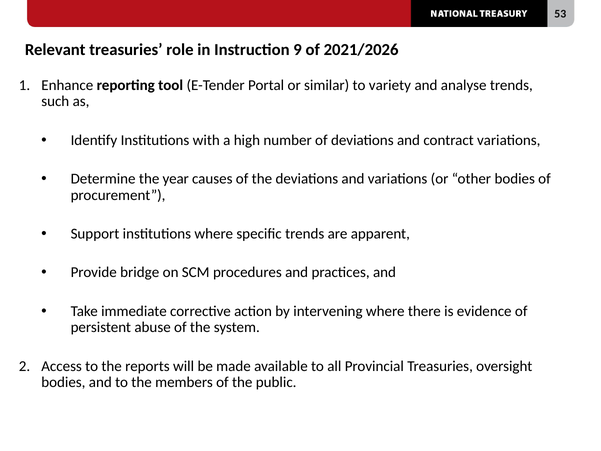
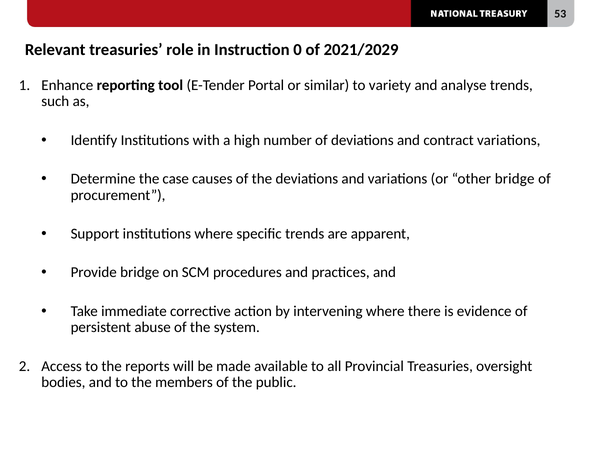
9: 9 -> 0
2021/2026: 2021/2026 -> 2021/2029
year: year -> case
other bodies: bodies -> bridge
